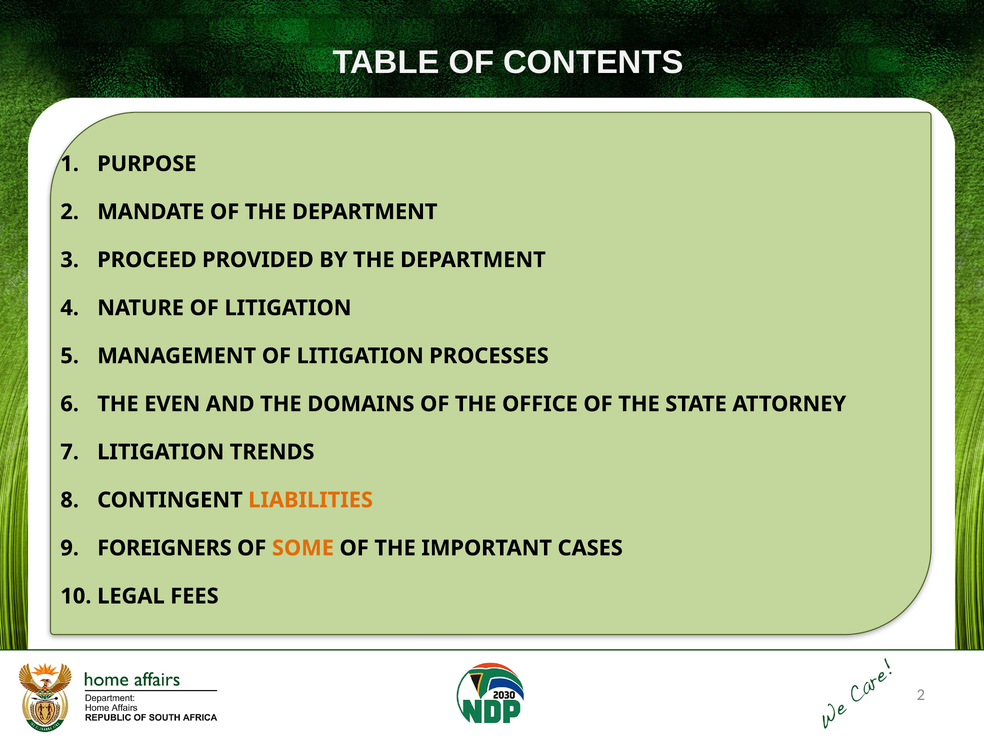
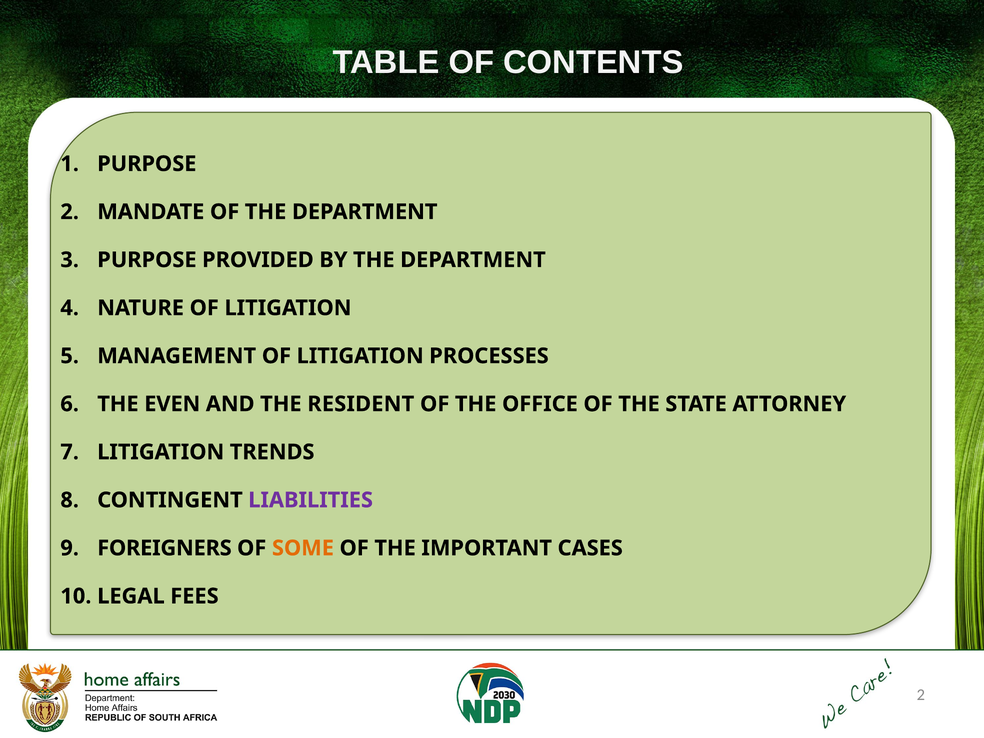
PROCEED at (147, 260): PROCEED -> PURPOSE
DOMAINS: DOMAINS -> RESIDENT
LIABILITIES colour: orange -> purple
